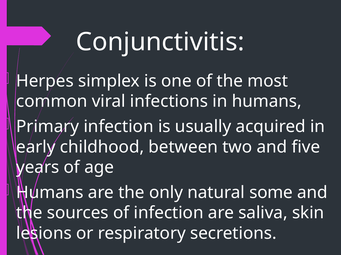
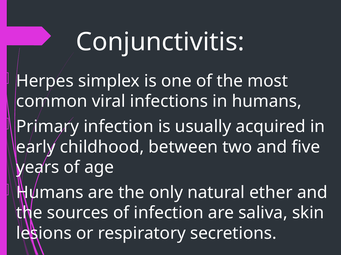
some: some -> ether
